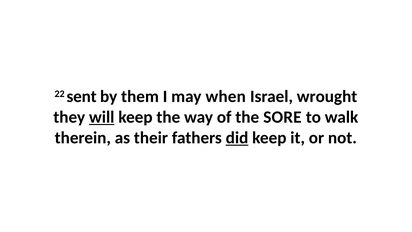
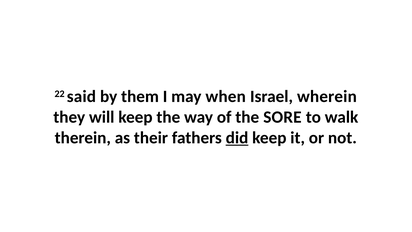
sent: sent -> said
wrought: wrought -> wherein
will underline: present -> none
